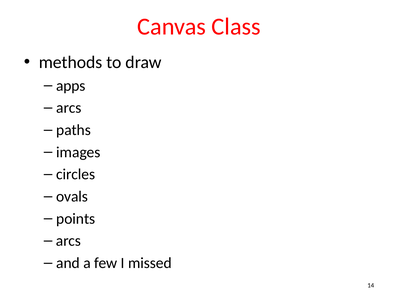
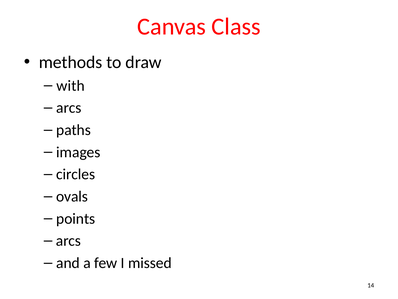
apps: apps -> with
